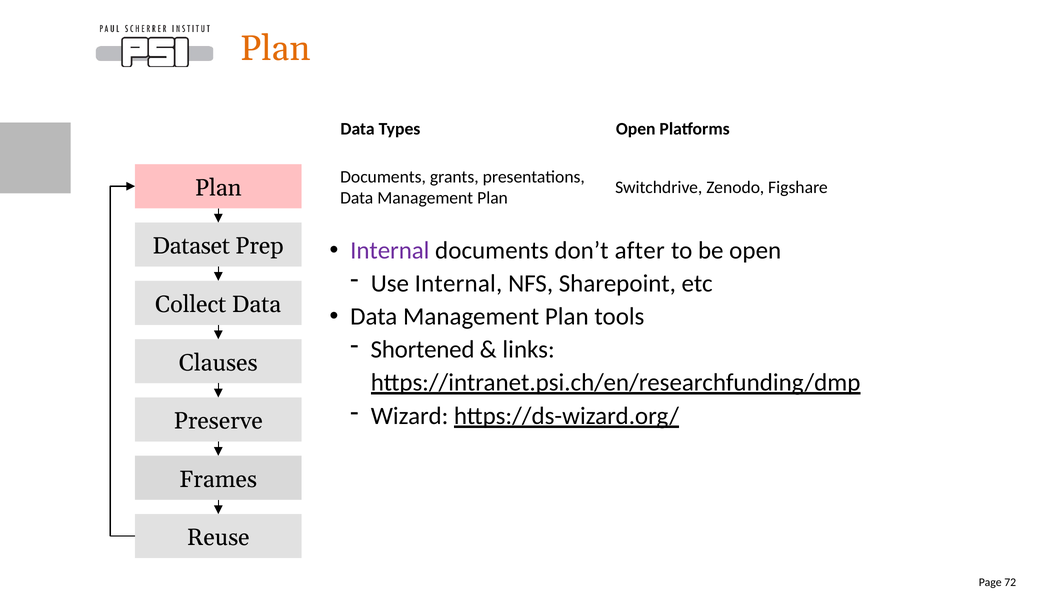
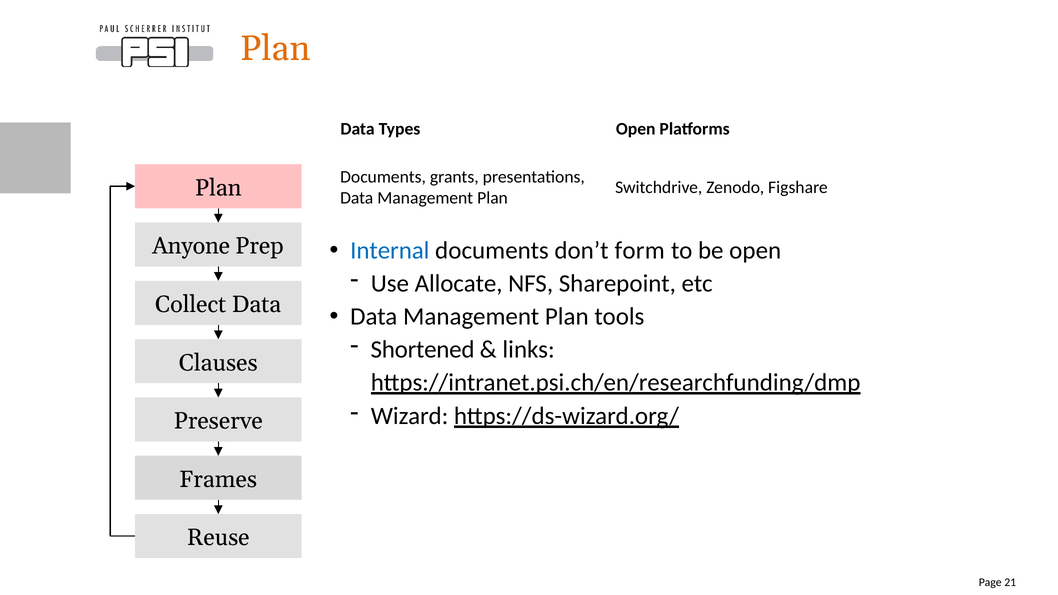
Internal at (390, 251) colour: purple -> blue
after: after -> form
Dataset: Dataset -> Anyone
Use Internal: Internal -> Allocate
72: 72 -> 21
